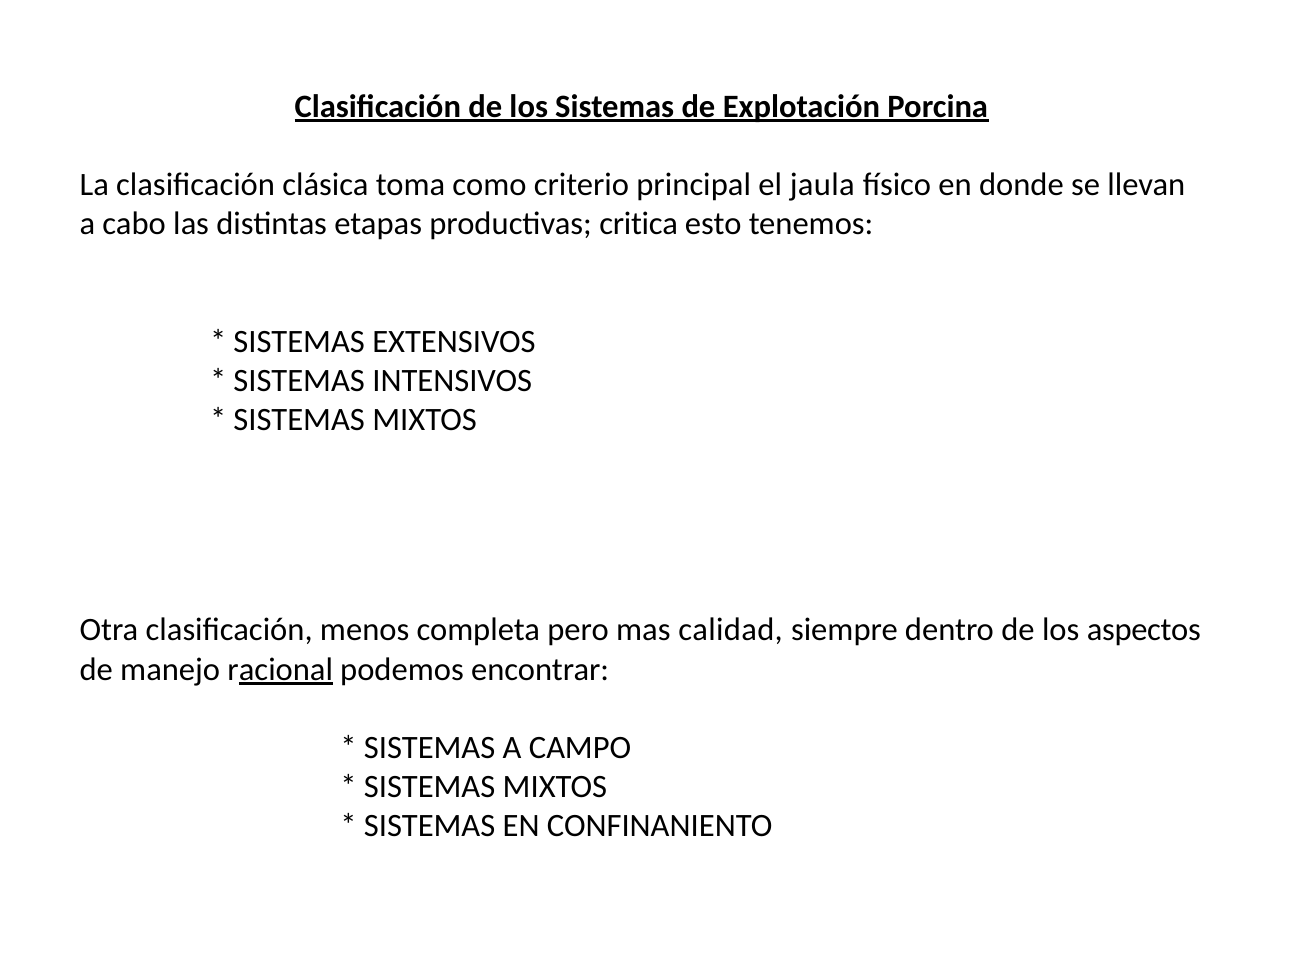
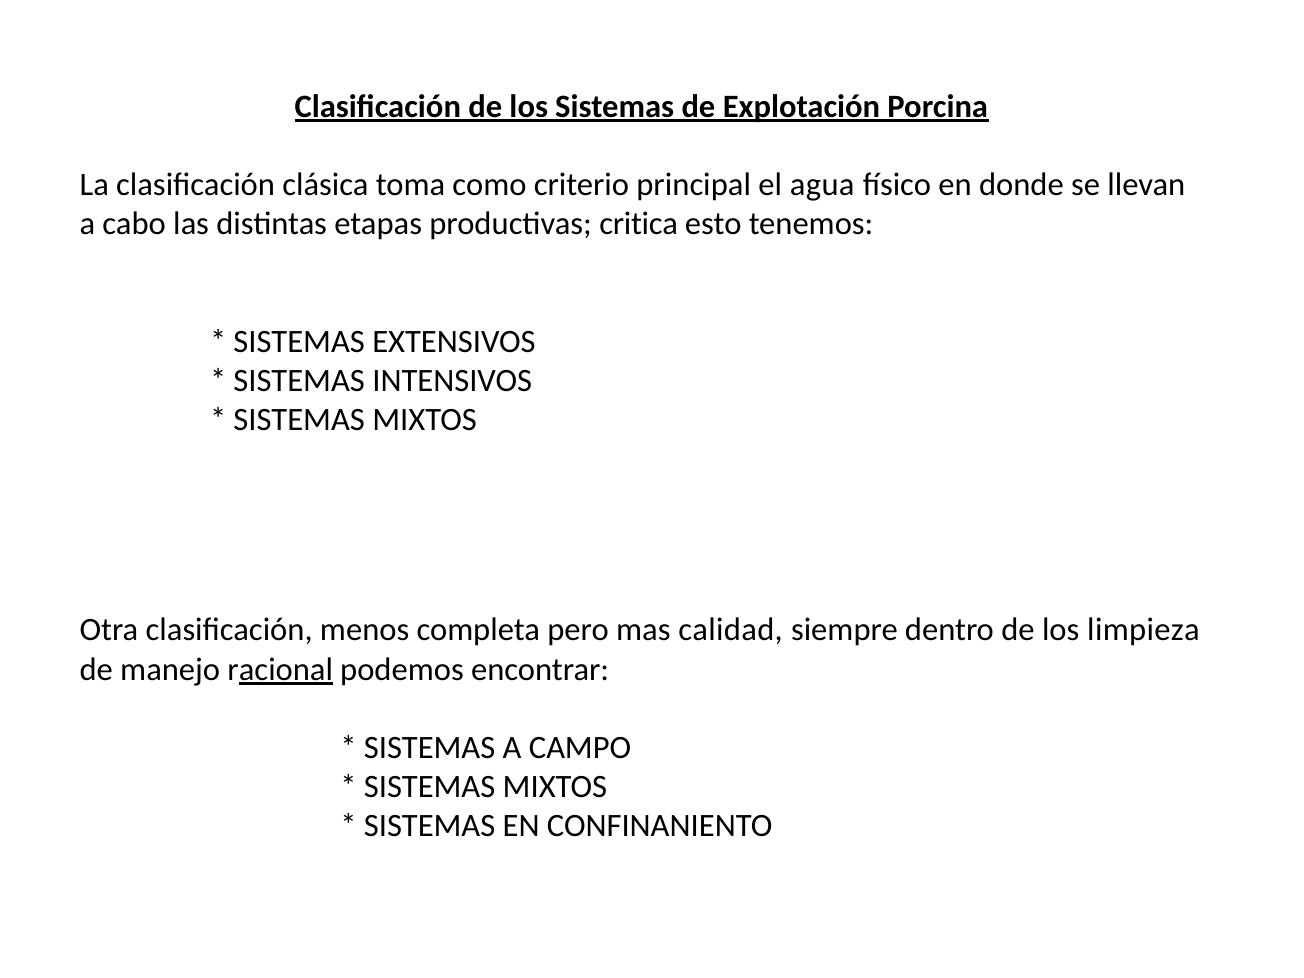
jaula: jaula -> agua
aspectos: aspectos -> limpieza
